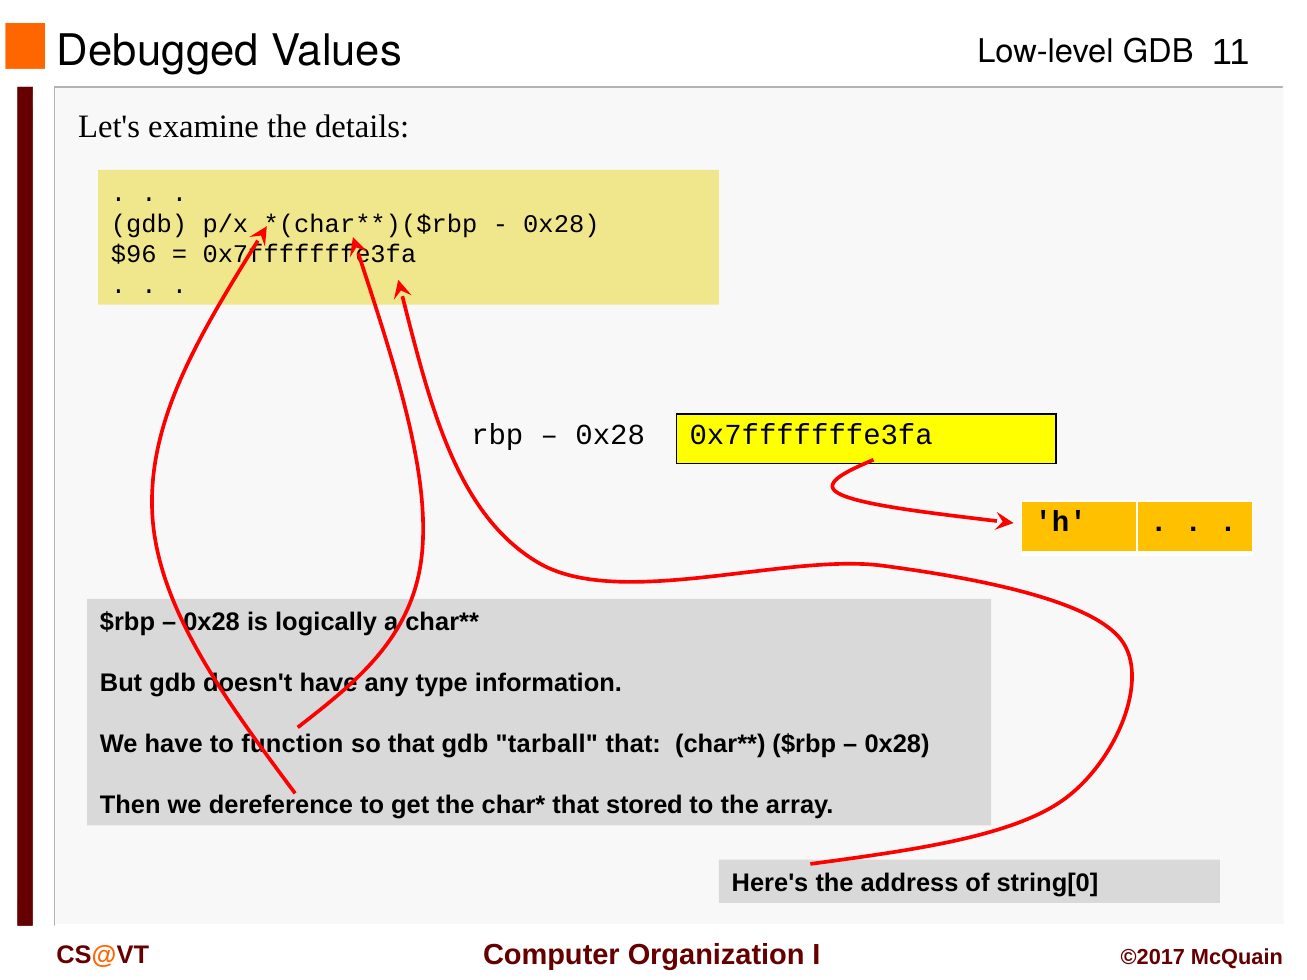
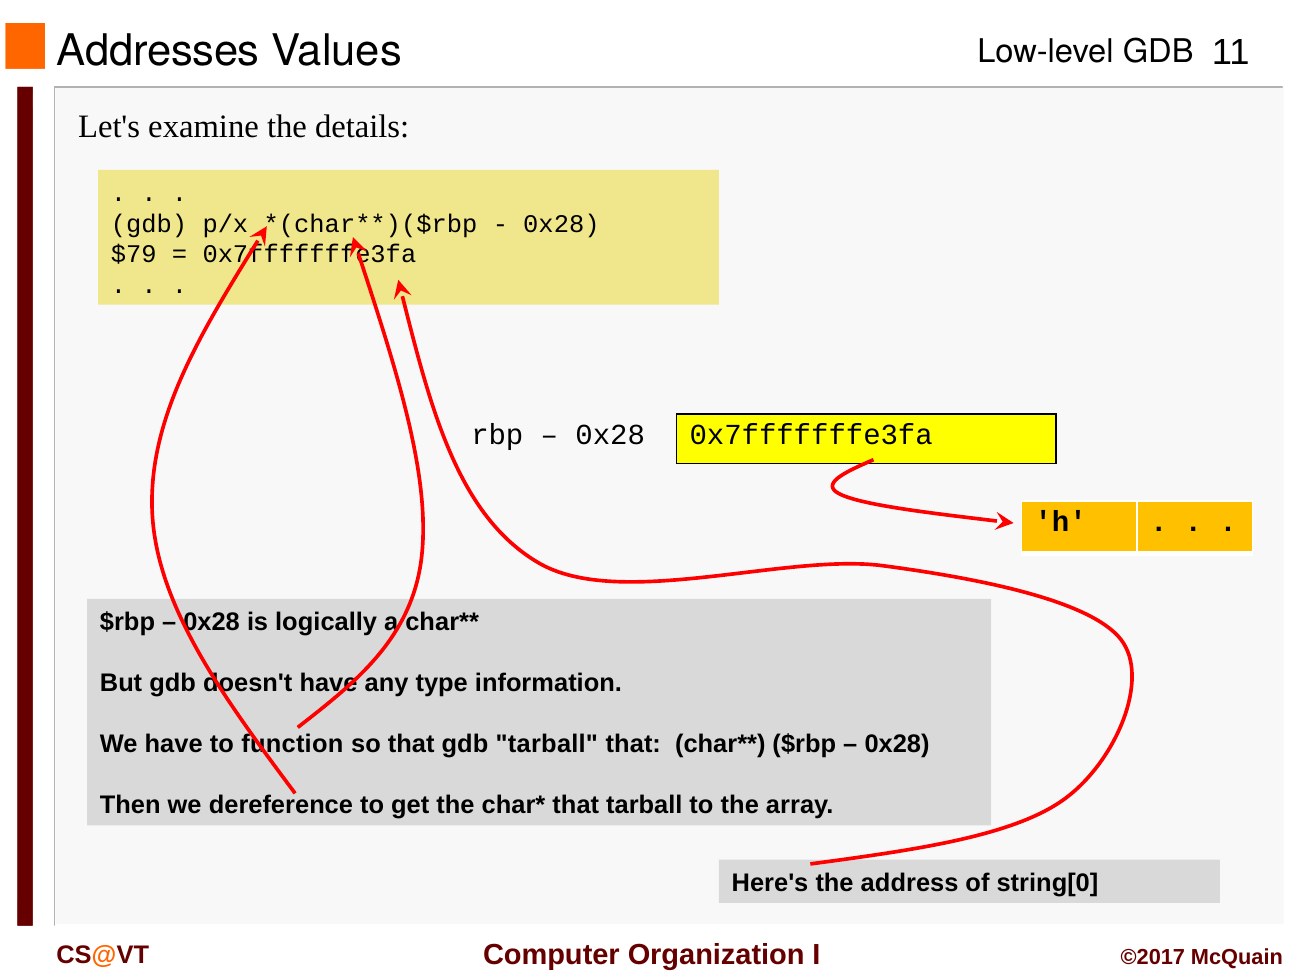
Debugged: Debugged -> Addresses
$96: $96 -> $79
that stored: stored -> tarball
